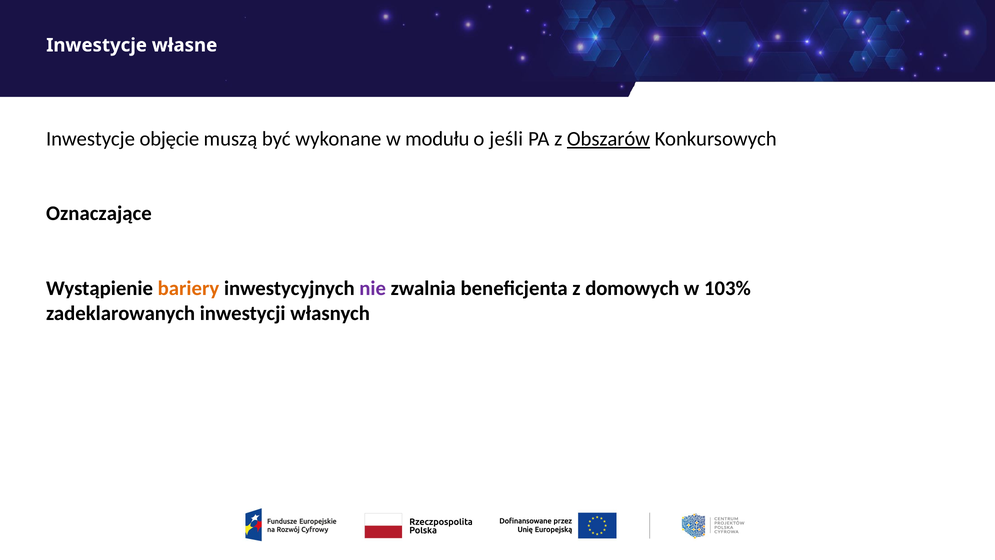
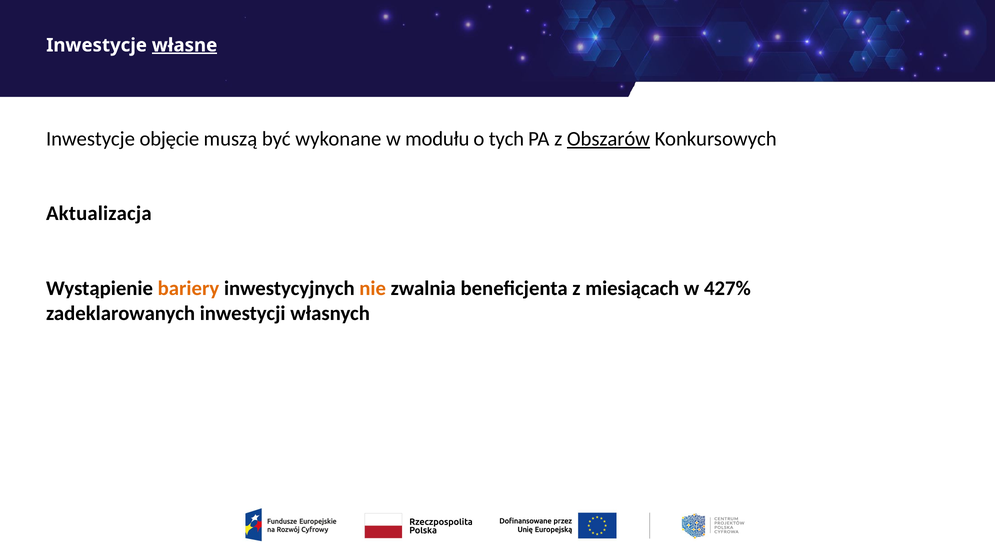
własne underline: none -> present
jeśli: jeśli -> tych
Oznaczające: Oznaczające -> Aktualizacja
nie colour: purple -> orange
domowych: domowych -> miesiącach
103%: 103% -> 427%
